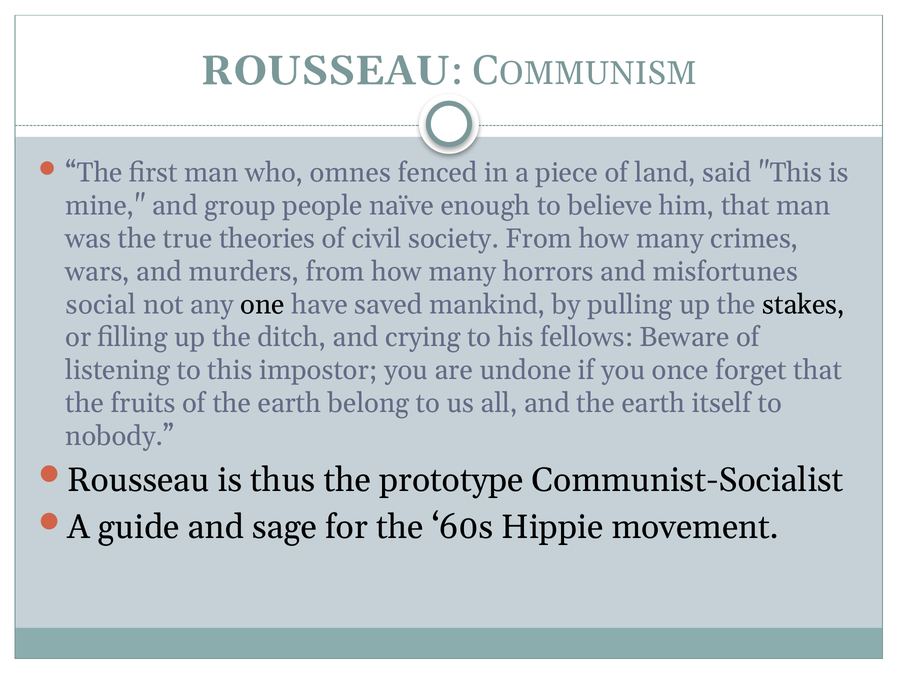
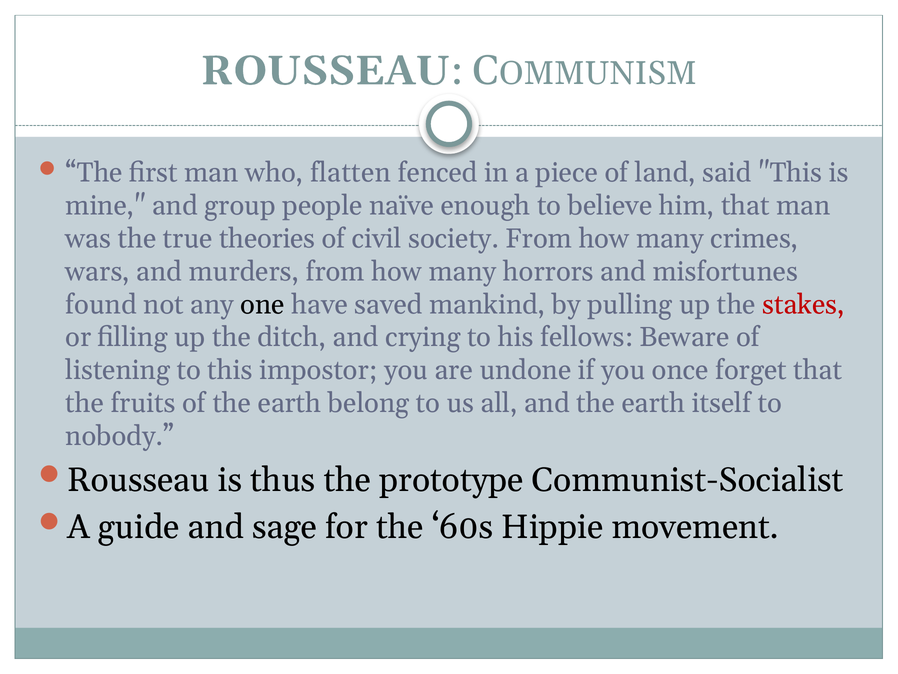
omnes: omnes -> flatten
social: social -> found
stakes colour: black -> red
